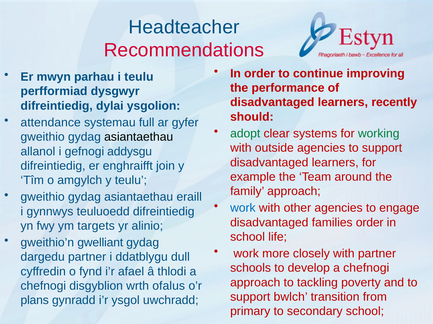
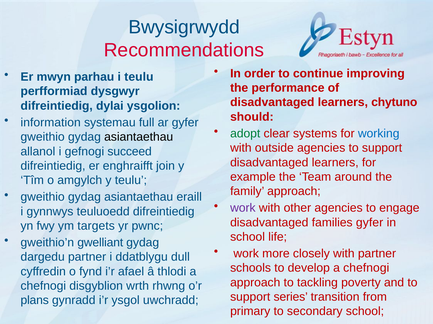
Headteacher: Headteacher -> Bwysigrwydd
recently: recently -> chytuno
attendance: attendance -> information
working colour: green -> blue
addysgu: addysgu -> succeed
work at (243, 208) colour: blue -> purple
families order: order -> gyfer
alinio: alinio -> pwnc
ofalus: ofalus -> rhwng
bwlch: bwlch -> series
